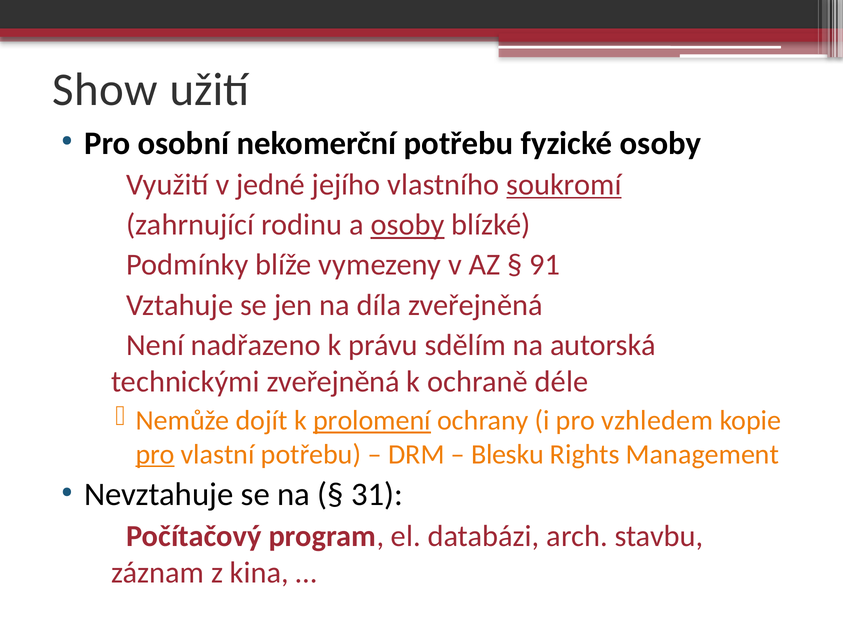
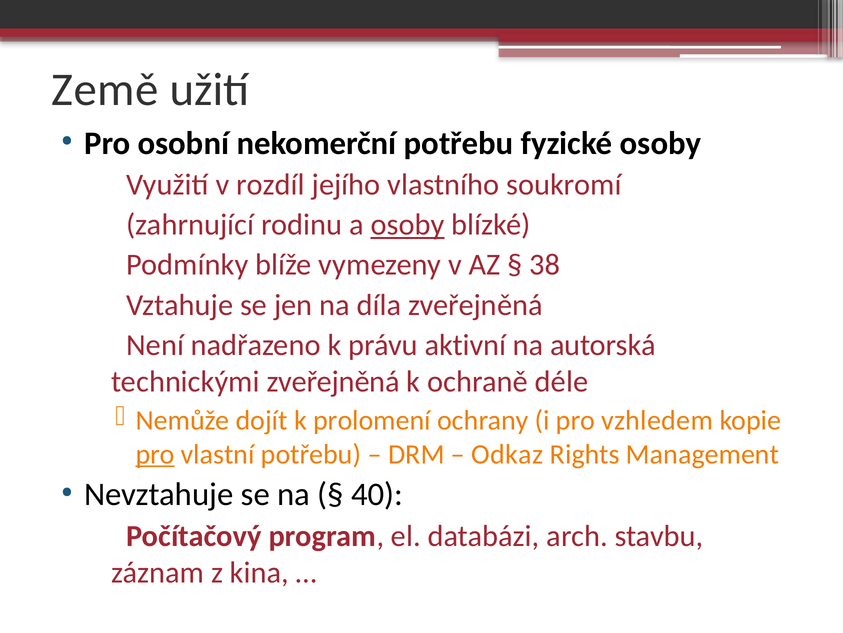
Show: Show -> Země
jedné: jedné -> rozdíl
soukromí underline: present -> none
91: 91 -> 38
sdělím: sdělím -> aktivní
prolomení underline: present -> none
Blesku: Blesku -> Odkaz
31: 31 -> 40
